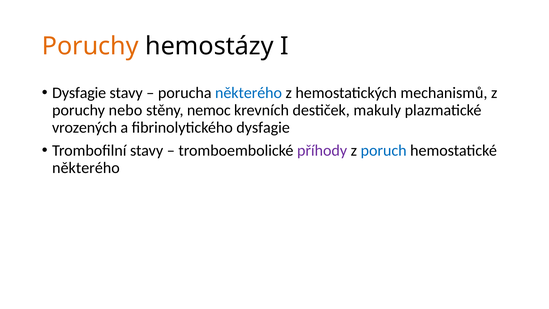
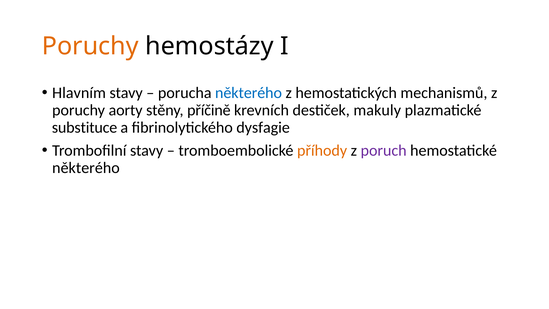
Dysfagie at (79, 93): Dysfagie -> Hlavním
nebo: nebo -> aorty
nemoc: nemoc -> příčině
vrozených: vrozených -> substituce
příhody colour: purple -> orange
poruch colour: blue -> purple
